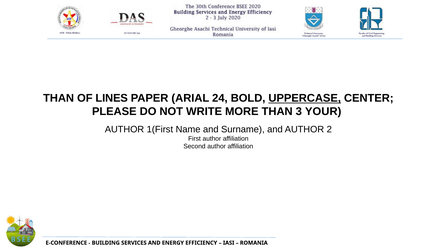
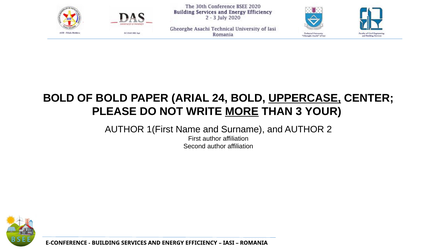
THAN at (59, 98): THAN -> BOLD
OF LINES: LINES -> BOLD
MORE underline: none -> present
